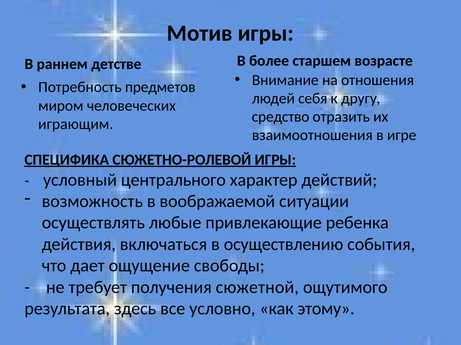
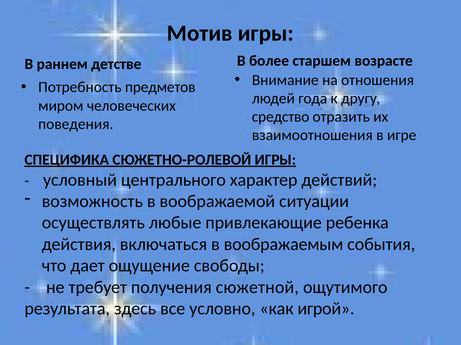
себя: себя -> года
играющим: играющим -> поведения
осуществлению: осуществлению -> воображаемым
этому: этому -> игрой
